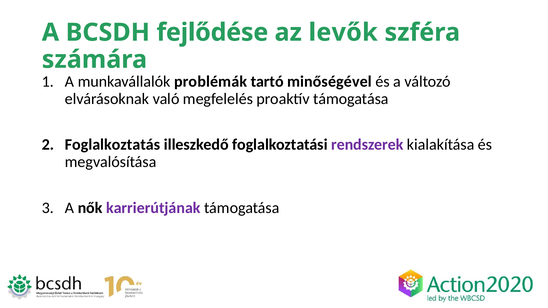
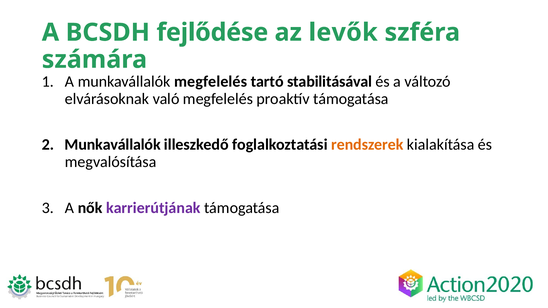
munkavállalók problémák: problémák -> megfelelés
minőségével: minőségével -> stabilitásával
Foglalkoztatás at (113, 145): Foglalkoztatás -> Munkavállalók
rendszerek colour: purple -> orange
